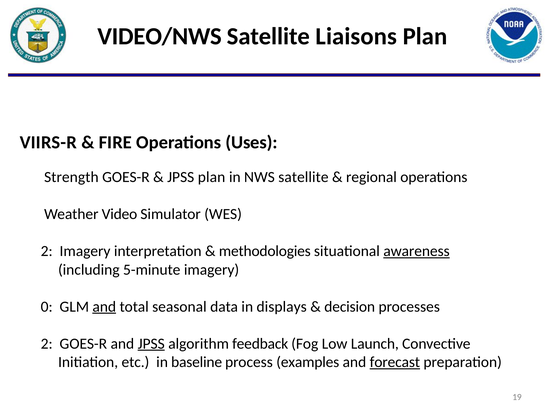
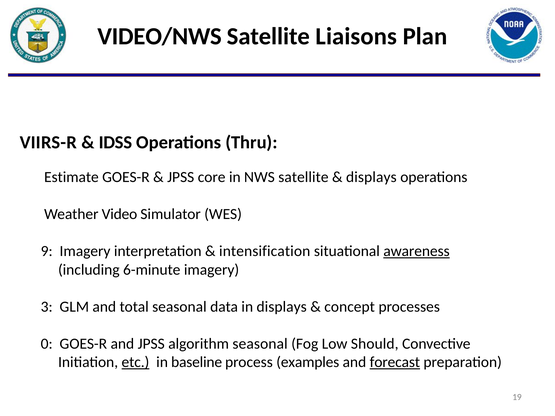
FIRE: FIRE -> IDSS
Uses: Uses -> Thru
Strength: Strength -> Estimate
JPSS plan: plan -> core
regional at (371, 177): regional -> displays
2 at (47, 251): 2 -> 9
methodologies: methodologies -> intensification
5-minute: 5-minute -> 6-minute
0: 0 -> 3
and at (104, 307) underline: present -> none
decision: decision -> concept
2 at (47, 344): 2 -> 0
JPSS at (151, 344) underline: present -> none
algorithm feedback: feedback -> seasonal
Launch: Launch -> Should
etc underline: none -> present
